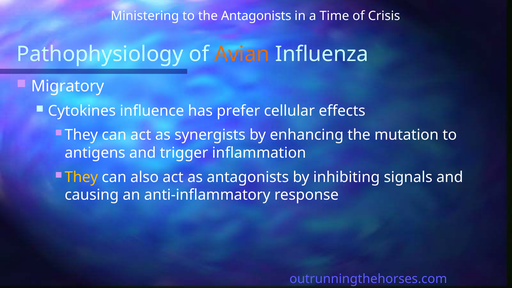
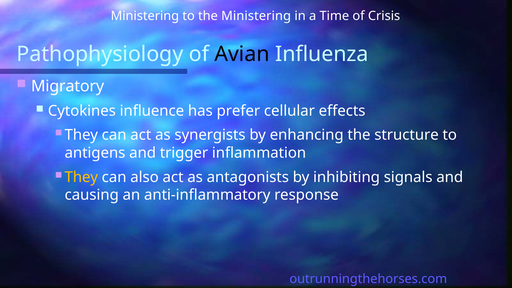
the Antagonists: Antagonists -> Ministering
Avian colour: orange -> black
mutation: mutation -> structure
